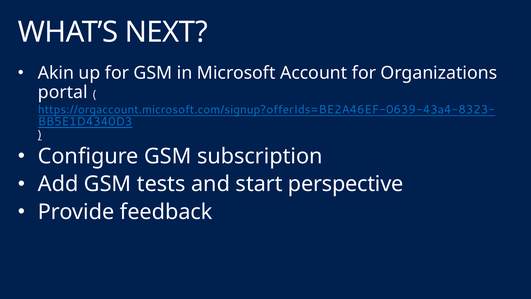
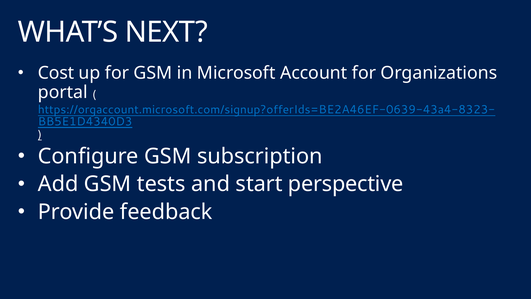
Akin: Akin -> Cost
